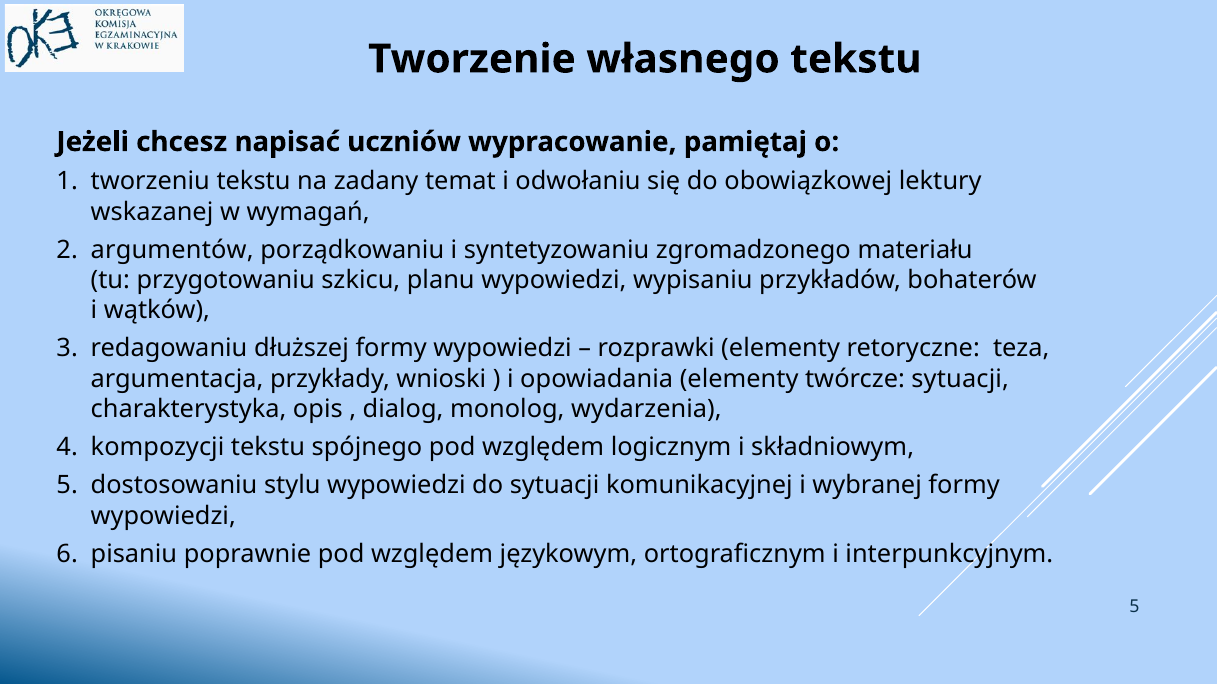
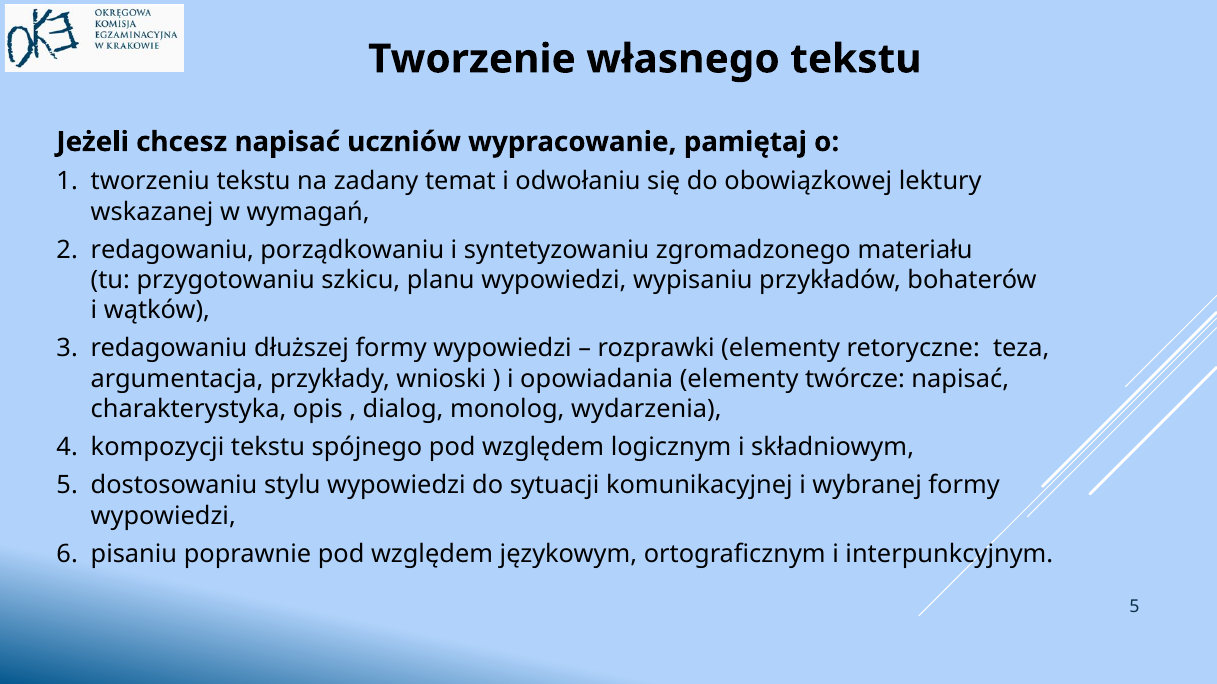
argumentów at (172, 250): argumentów -> redagowaniu
twórcze sytuacji: sytuacji -> napisać
